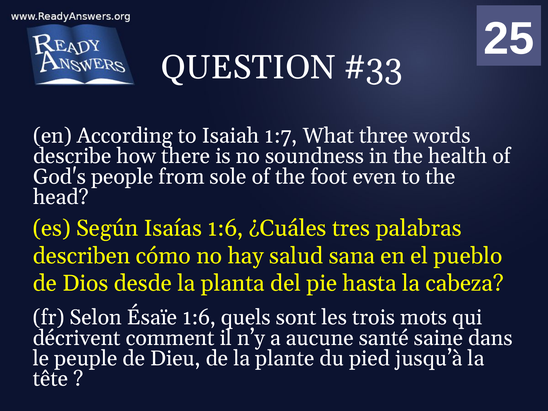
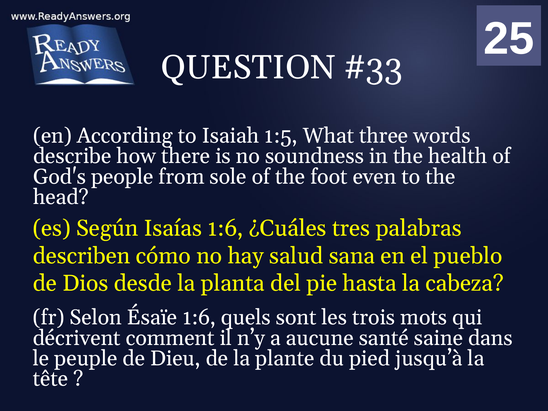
1:7: 1:7 -> 1:5
